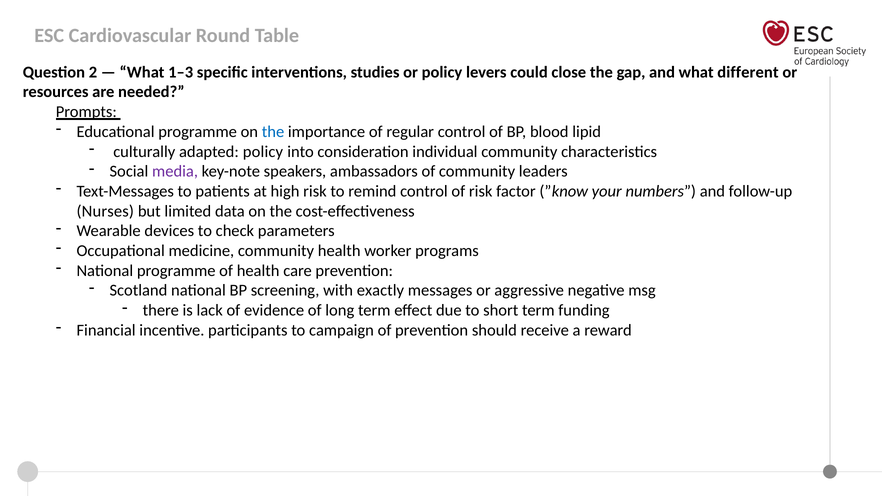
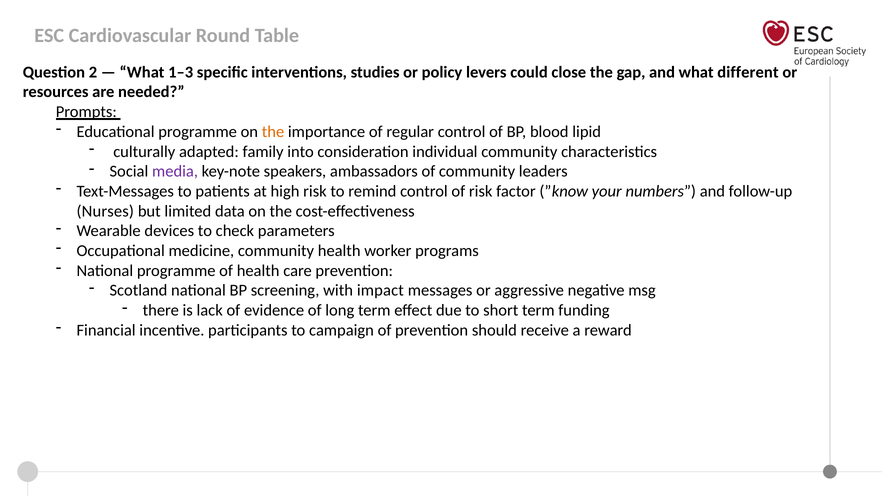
the at (273, 132) colour: blue -> orange
adapted policy: policy -> family
exactly: exactly -> impact
